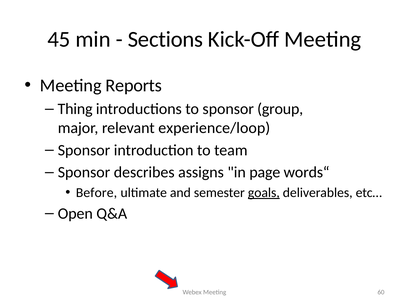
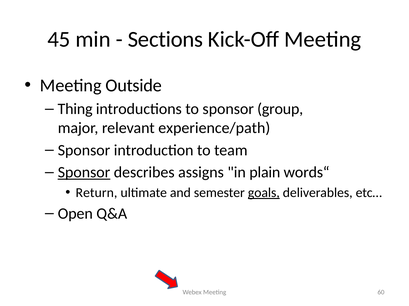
Reports: Reports -> Outside
experience/loop: experience/loop -> experience/path
Sponsor at (84, 173) underline: none -> present
page: page -> plain
Before: Before -> Return
